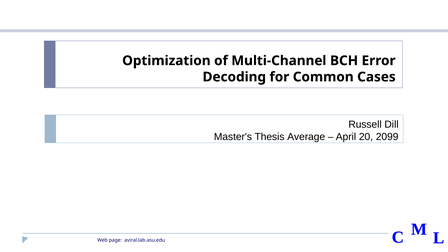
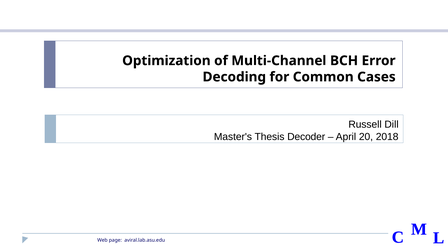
Average: Average -> Decoder
2099: 2099 -> 2018
